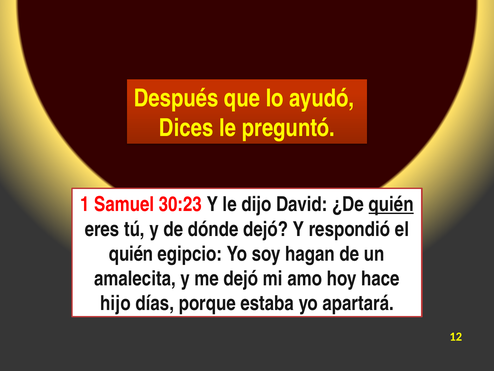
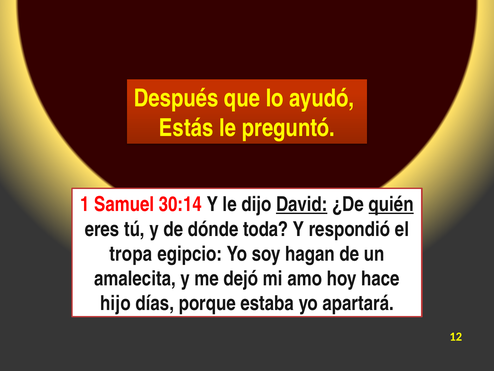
Dices: Dices -> Estás
30:23: 30:23 -> 30:14
David underline: none -> present
dónde dejó: dejó -> toda
quién at (131, 254): quién -> tropa
